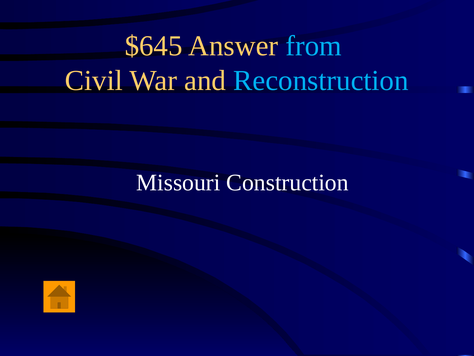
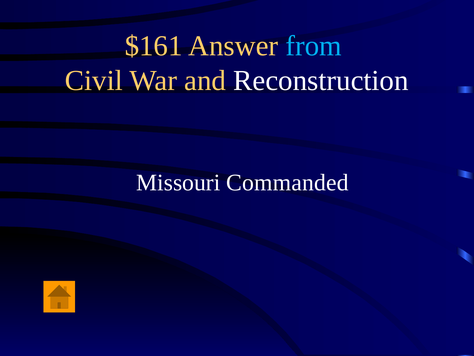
$645: $645 -> $161
Reconstruction colour: light blue -> white
Construction: Construction -> Commanded
